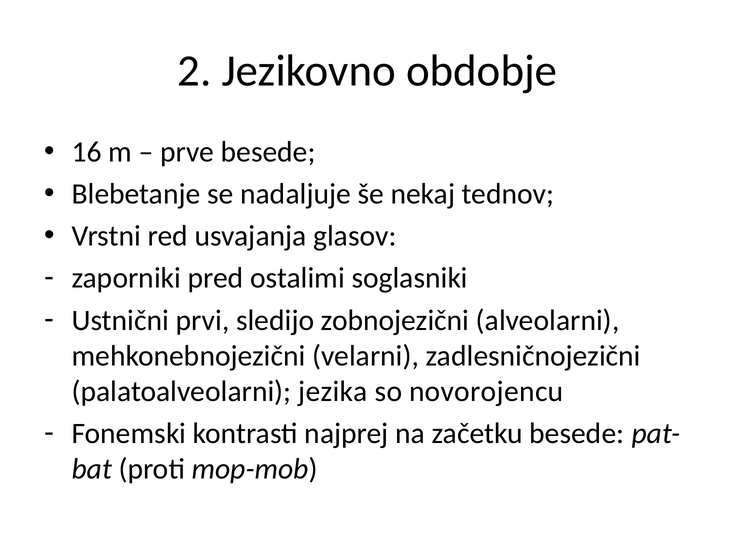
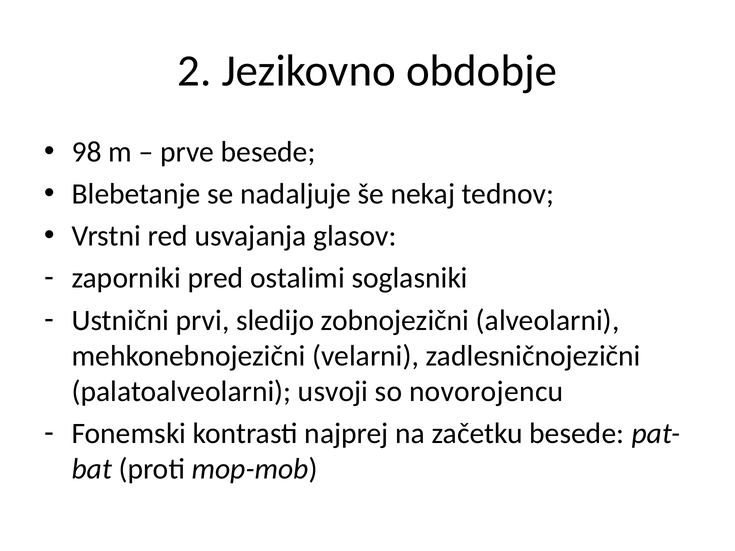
16: 16 -> 98
jezika: jezika -> usvoji
